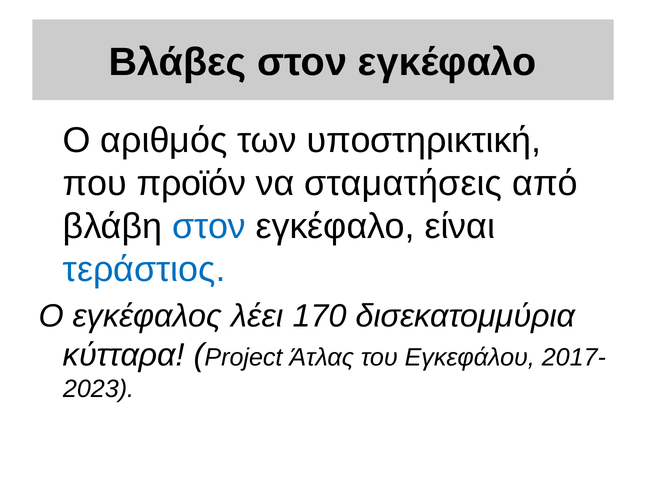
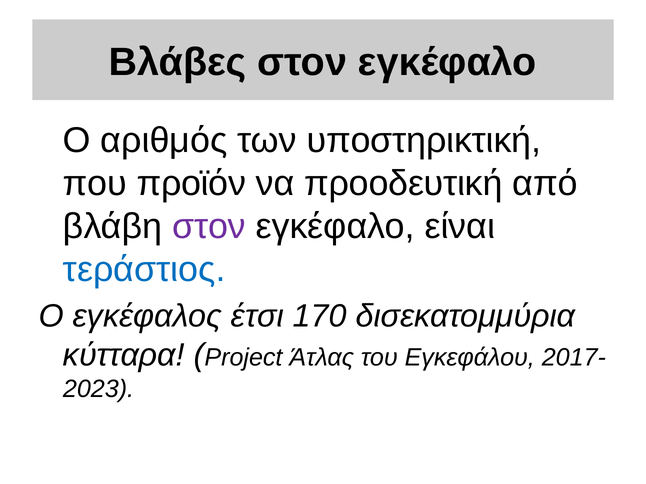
σταματήσεις: σταματήσεις -> προοδευτική
στον at (209, 226) colour: blue -> purple
λέει: λέει -> έτσι
